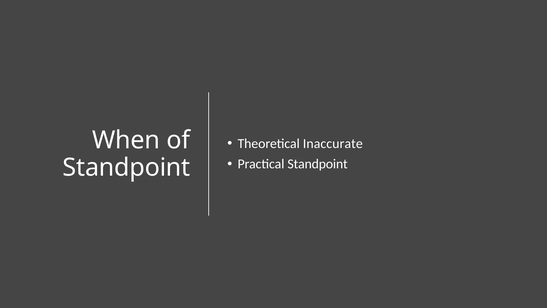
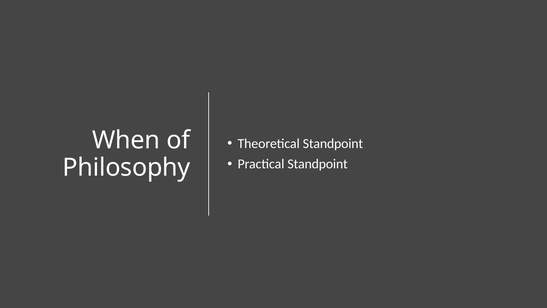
Theoretical Inaccurate: Inaccurate -> Standpoint
Standpoint at (126, 167): Standpoint -> Philosophy
